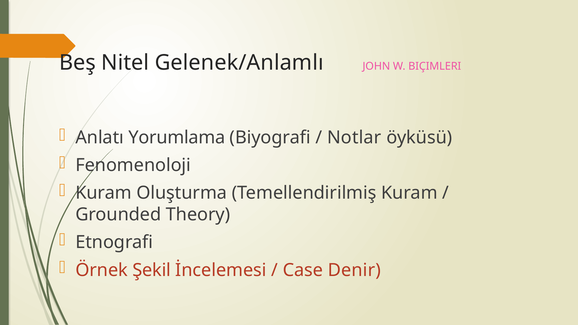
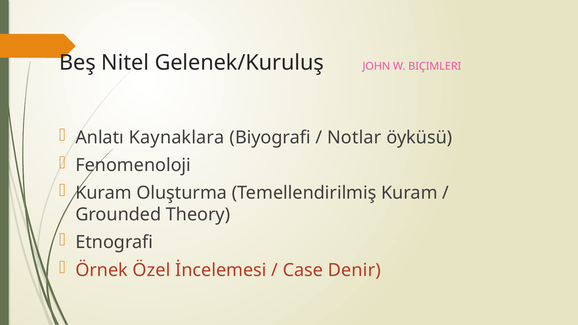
Gelenek/Anlamlı: Gelenek/Anlamlı -> Gelenek/Kuruluş
Yorumlama: Yorumlama -> Kaynaklara
Şekil: Şekil -> Özel
